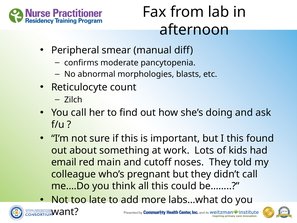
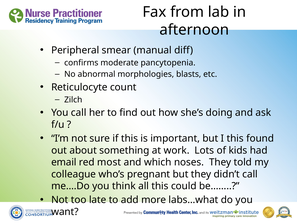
main: main -> most
cutoff: cutoff -> which
